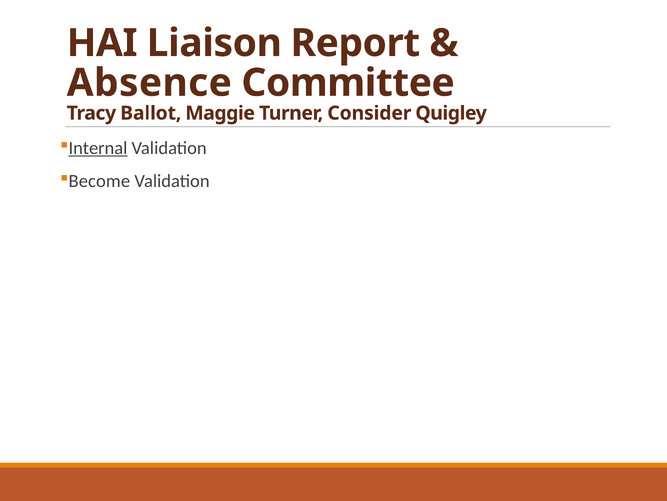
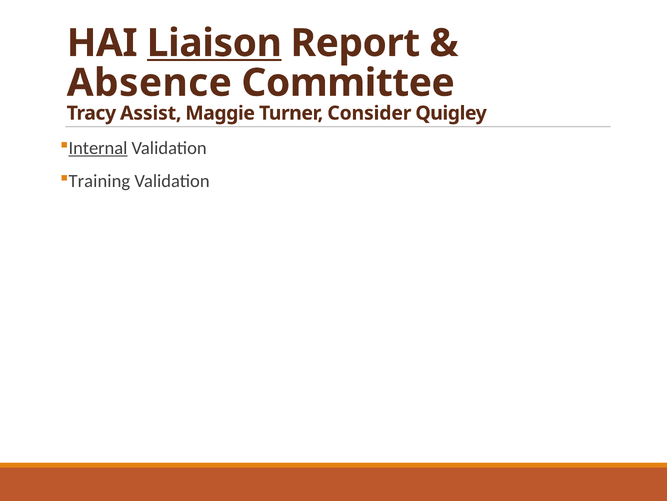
Liaison underline: none -> present
Ballot: Ballot -> Assist
Become: Become -> Training
